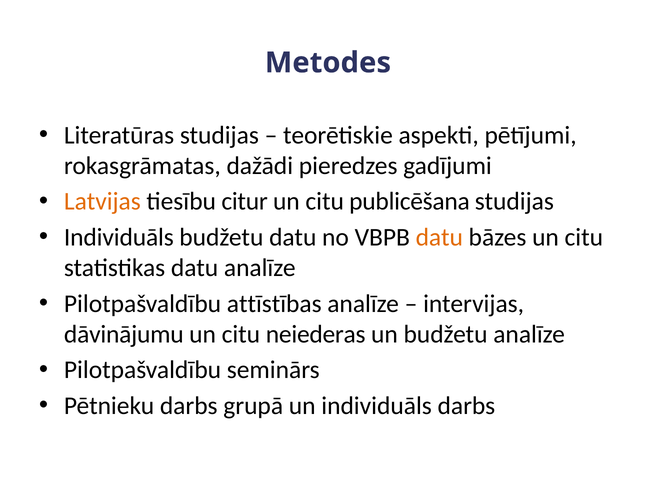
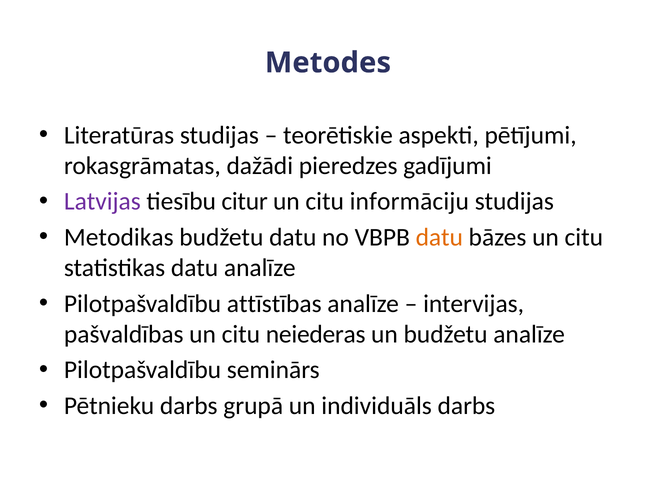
Latvijas colour: orange -> purple
publicēšana: publicēšana -> informāciju
Individuāls at (119, 237): Individuāls -> Metodikas
dāvinājumu: dāvinājumu -> pašvaldības
